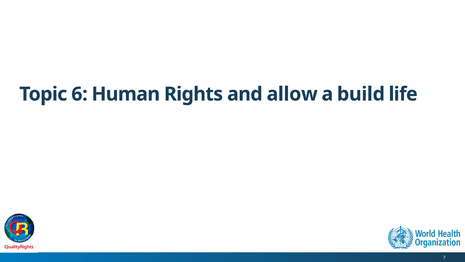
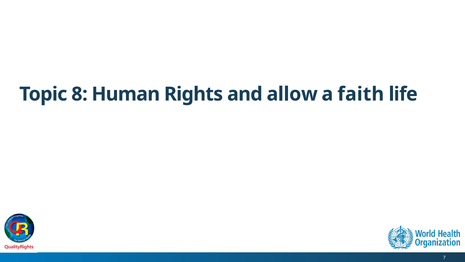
6: 6 -> 8
build: build -> faith
